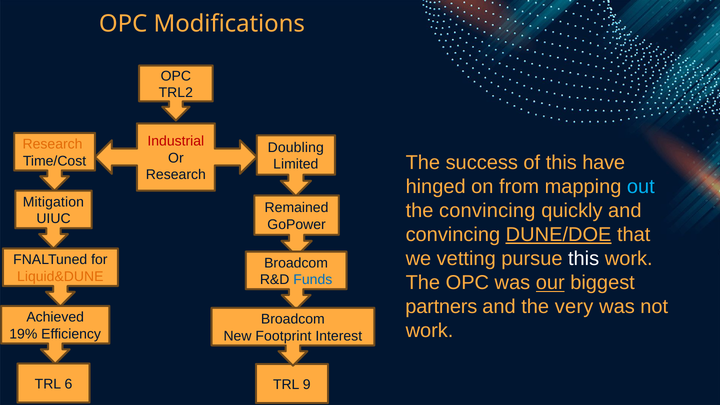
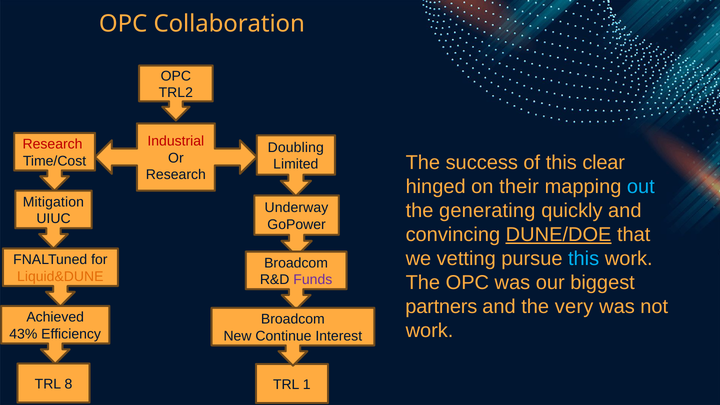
Modifications: Modifications -> Collaboration
Research at (53, 144) colour: orange -> red
have: have -> clear
from: from -> their
Remained: Remained -> Underway
the convincing: convincing -> generating
this at (584, 259) colour: white -> light blue
Funds colour: blue -> purple
our underline: present -> none
19%: 19% -> 43%
Footprint: Footprint -> Continue
6: 6 -> 8
9: 9 -> 1
